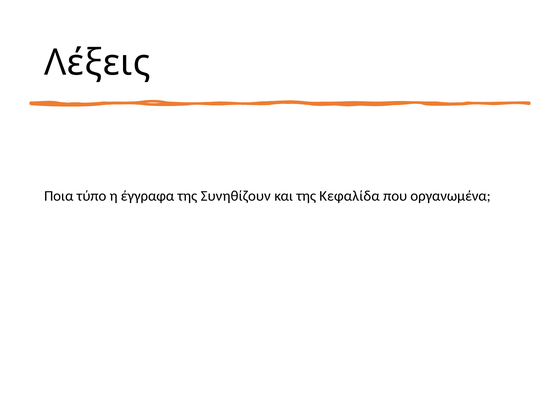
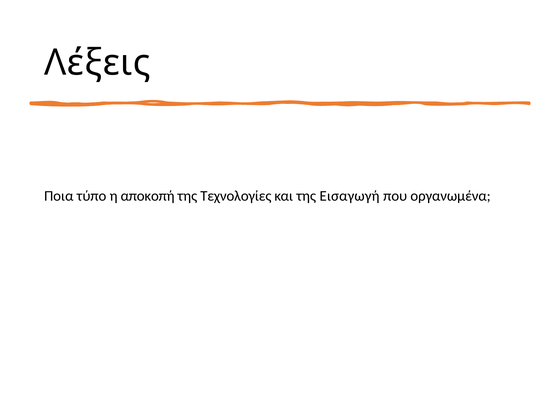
έγγραφα: έγγραφα -> αποκοπή
Συνηθίζουν: Συνηθίζουν -> Τεχνολογίες
Κεφαλίδα: Κεφαλίδα -> Εισαγωγή
